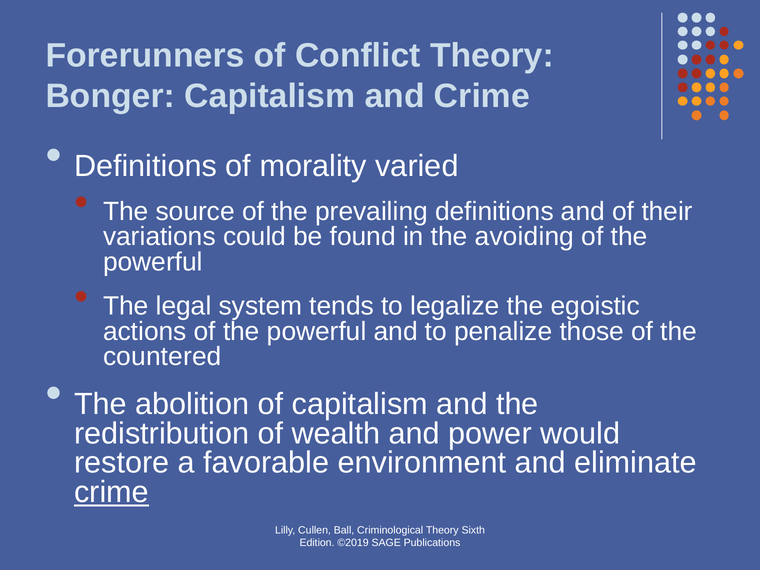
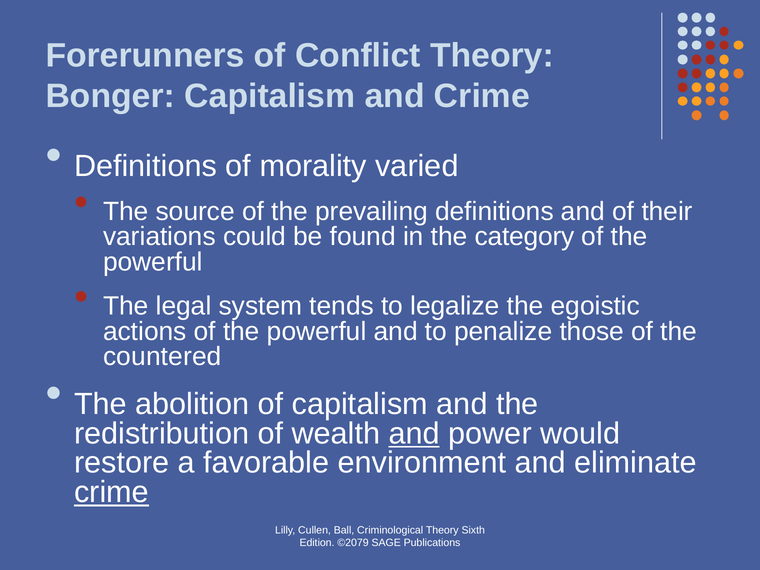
avoiding: avoiding -> category
and at (414, 434) underline: none -> present
©2019: ©2019 -> ©2079
